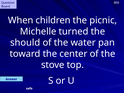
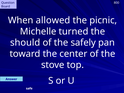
children: children -> allowed
water: water -> safely
